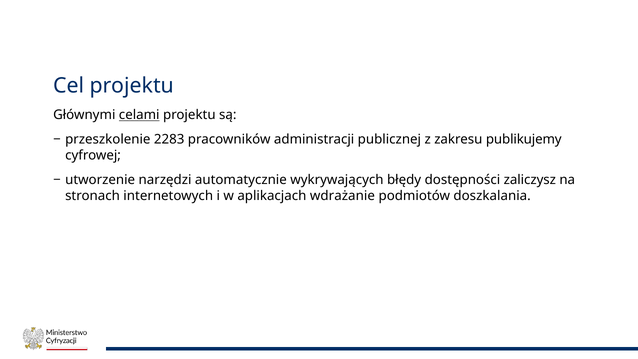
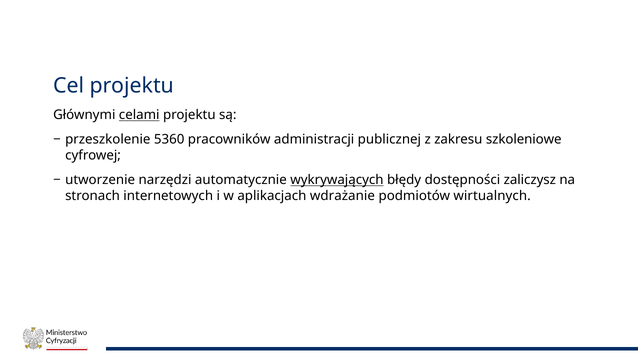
2283: 2283 -> 5360
publikujemy: publikujemy -> szkoleniowe
wykrywających underline: none -> present
doszkalania: doszkalania -> wirtualnych
